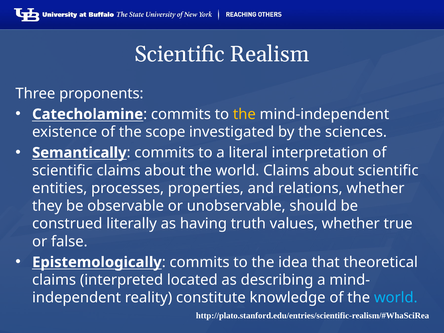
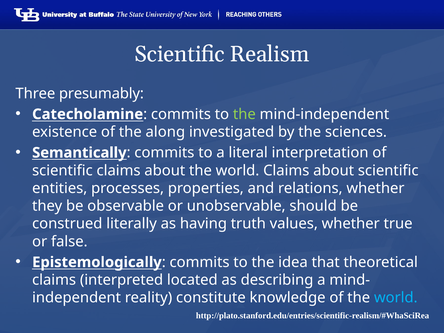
proponents: proponents -> presumably
the at (244, 114) colour: yellow -> light green
scope: scope -> along
